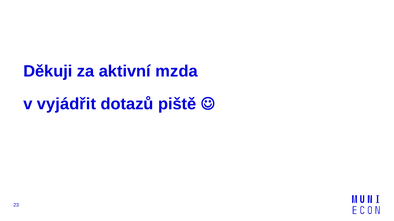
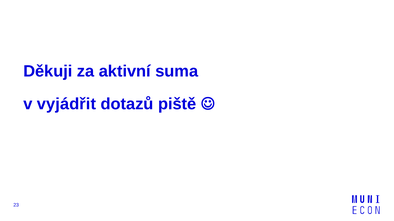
mzda: mzda -> suma
